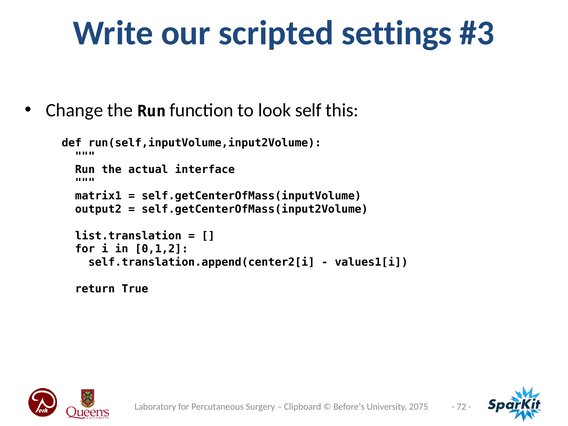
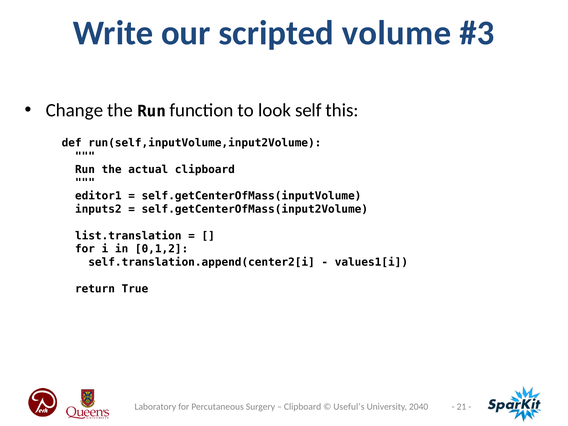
settings: settings -> volume
actual interface: interface -> clipboard
matrix1: matrix1 -> editor1
output2: output2 -> inputs2
72: 72 -> 21
Before’s: Before’s -> Useful’s
2075: 2075 -> 2040
